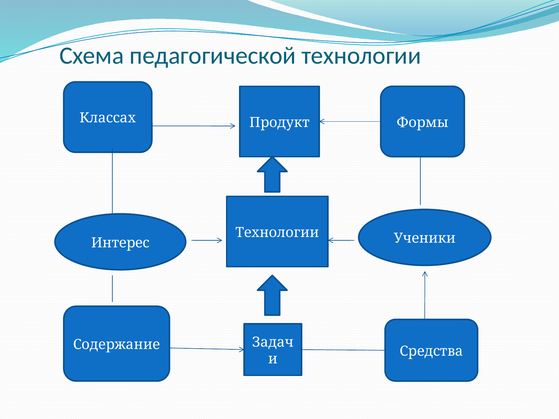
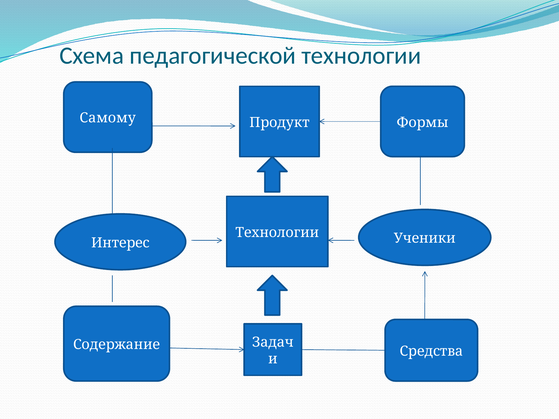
Классах: Классах -> Самому
